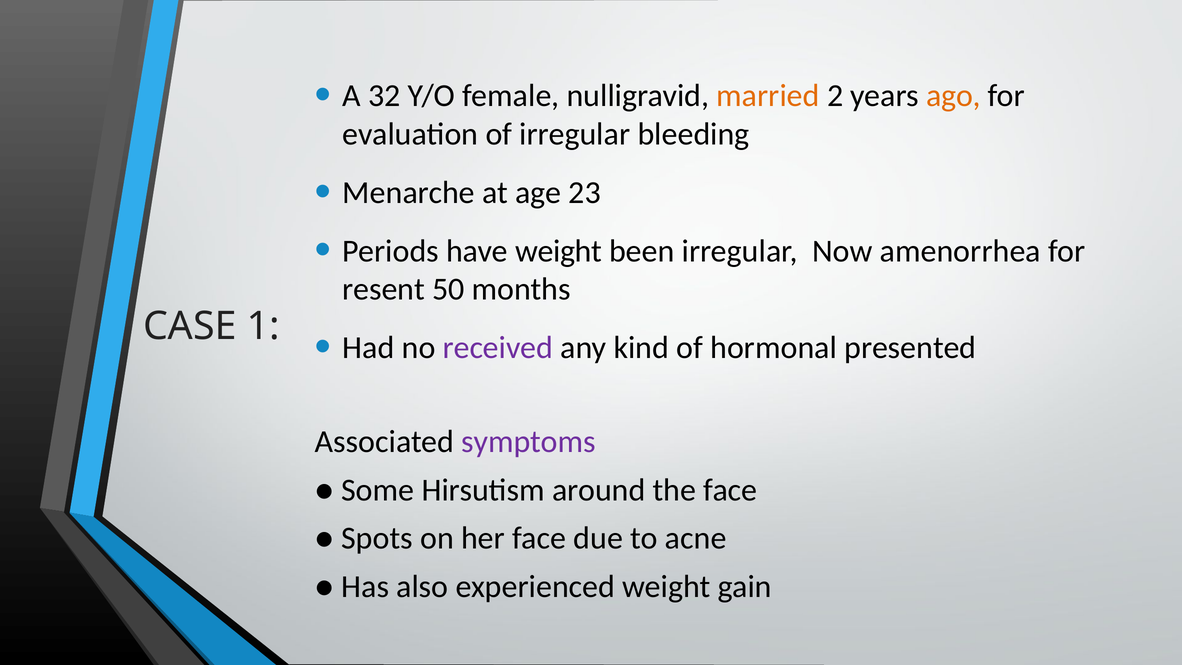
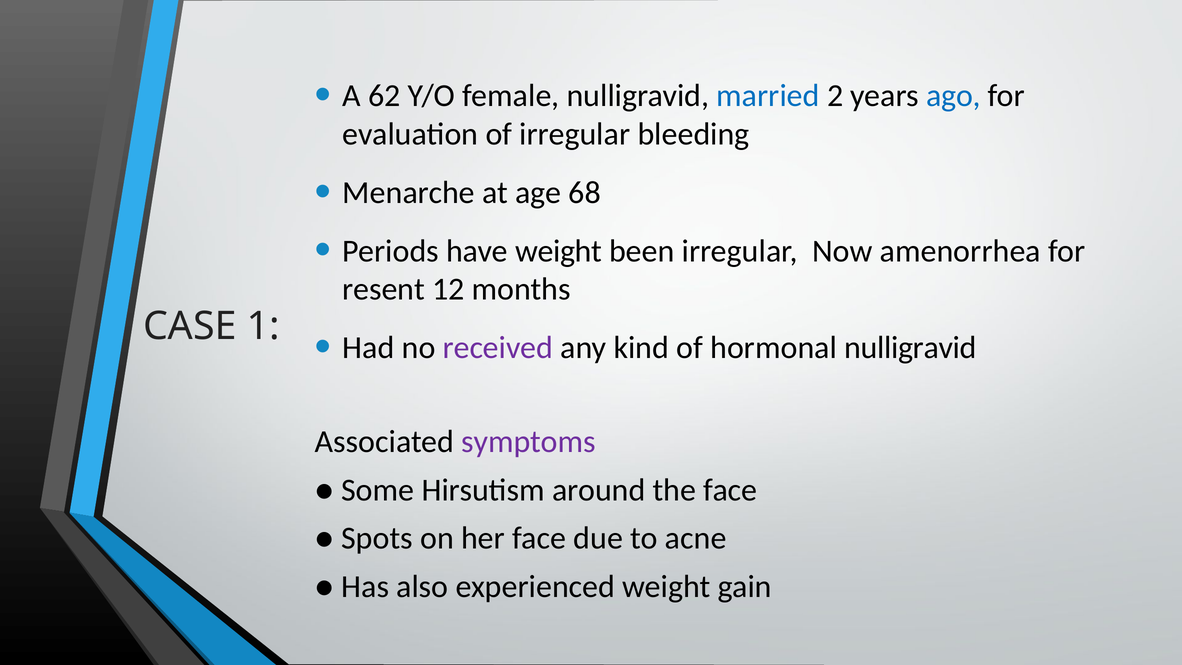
32: 32 -> 62
married colour: orange -> blue
ago colour: orange -> blue
23: 23 -> 68
50: 50 -> 12
hormonal presented: presented -> nulligravid
